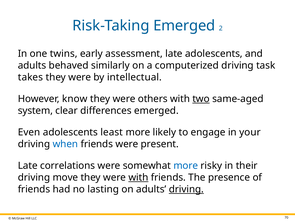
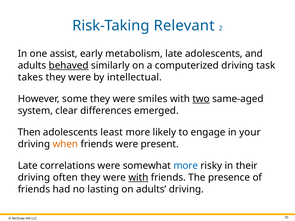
Risk-Taking Emerged: Emerged -> Relevant
twins: twins -> assist
assessment: assessment -> metabolism
behaved underline: none -> present
know: know -> some
others: others -> smiles
Even: Even -> Then
when colour: blue -> orange
move: move -> often
driving at (186, 190) underline: present -> none
